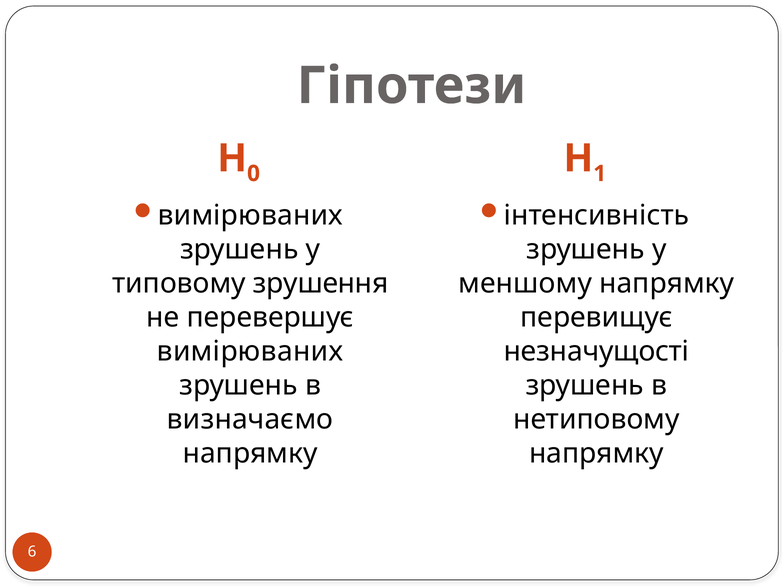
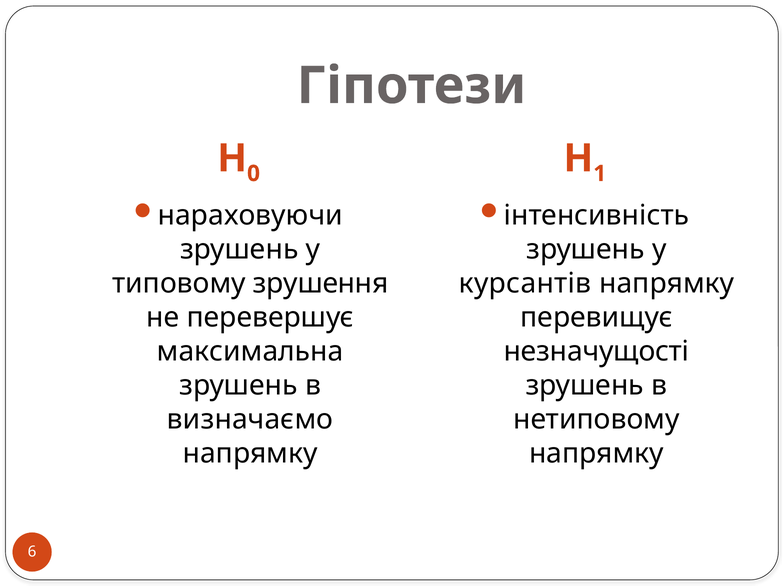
вимірюваних at (250, 216): вимірюваних -> нараховуючи
меншому: меншому -> курсантів
вимірюваних at (250, 351): вимірюваних -> максимальна
